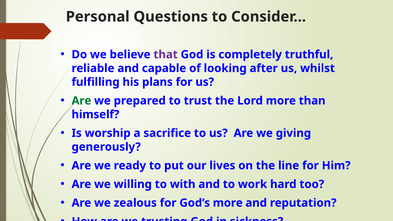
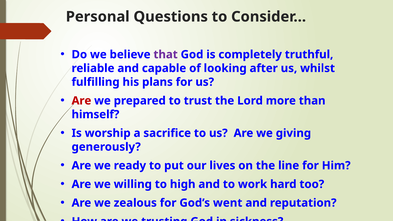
Are at (81, 101) colour: green -> red
to with: with -> high
God’s more: more -> went
